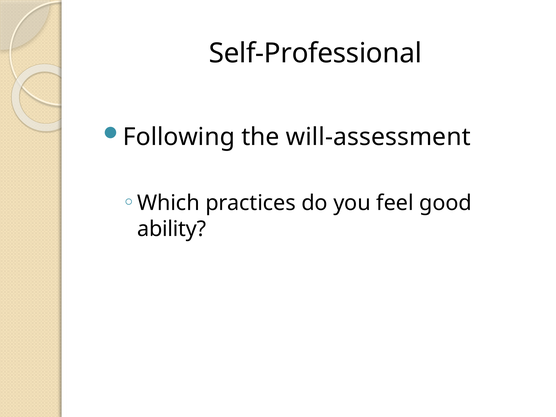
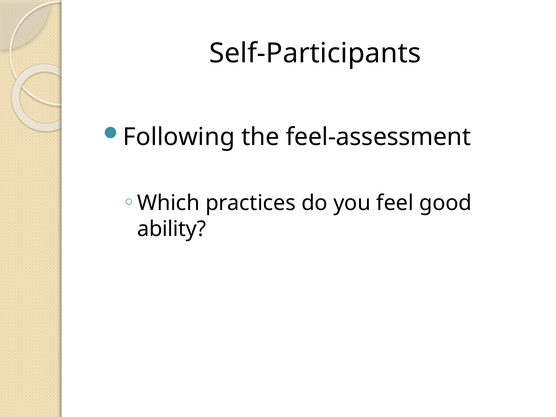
Self-Professional: Self-Professional -> Self-Participants
will-assessment: will-assessment -> feel-assessment
